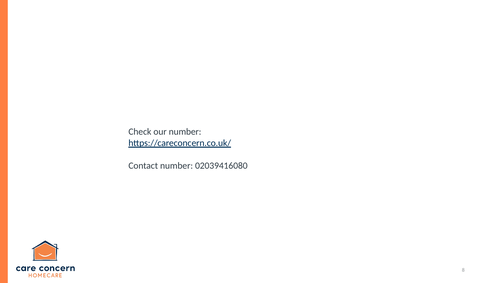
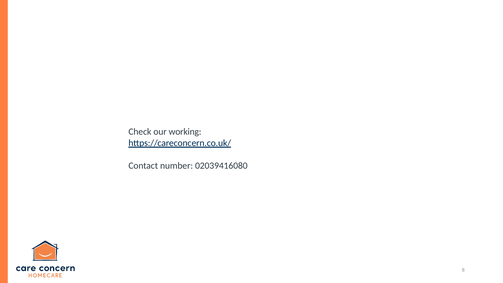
our number: number -> working
